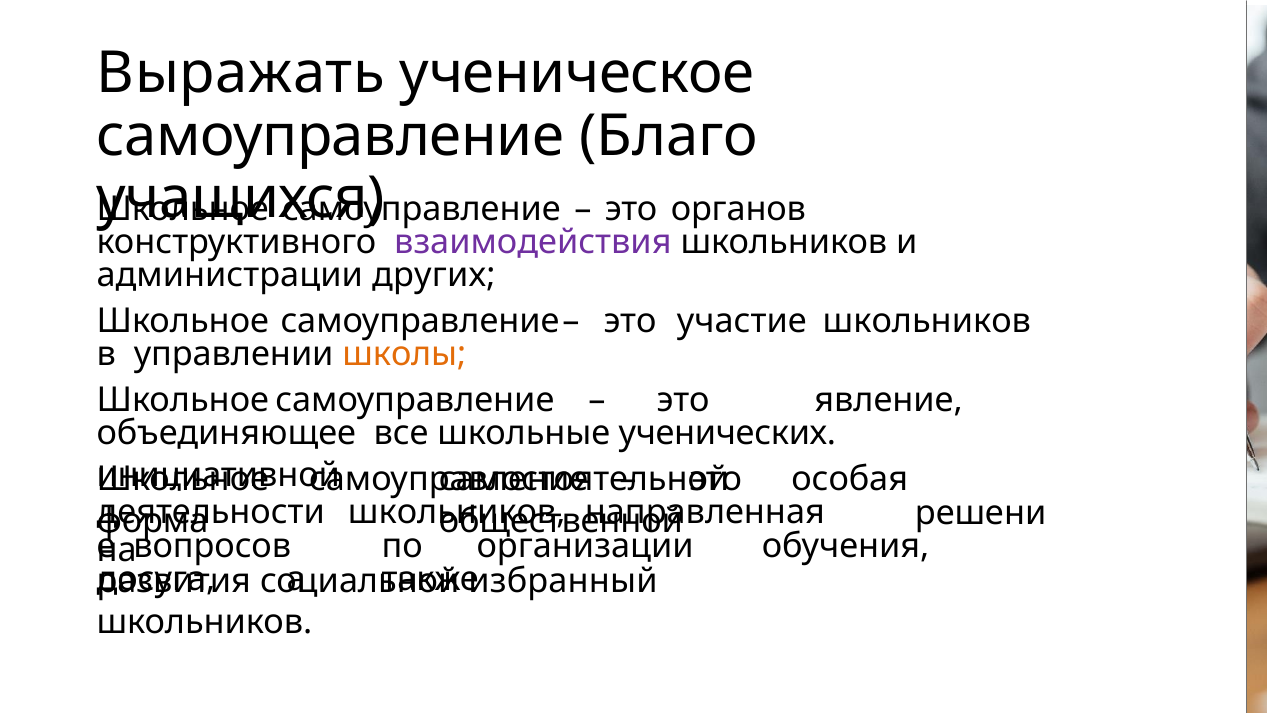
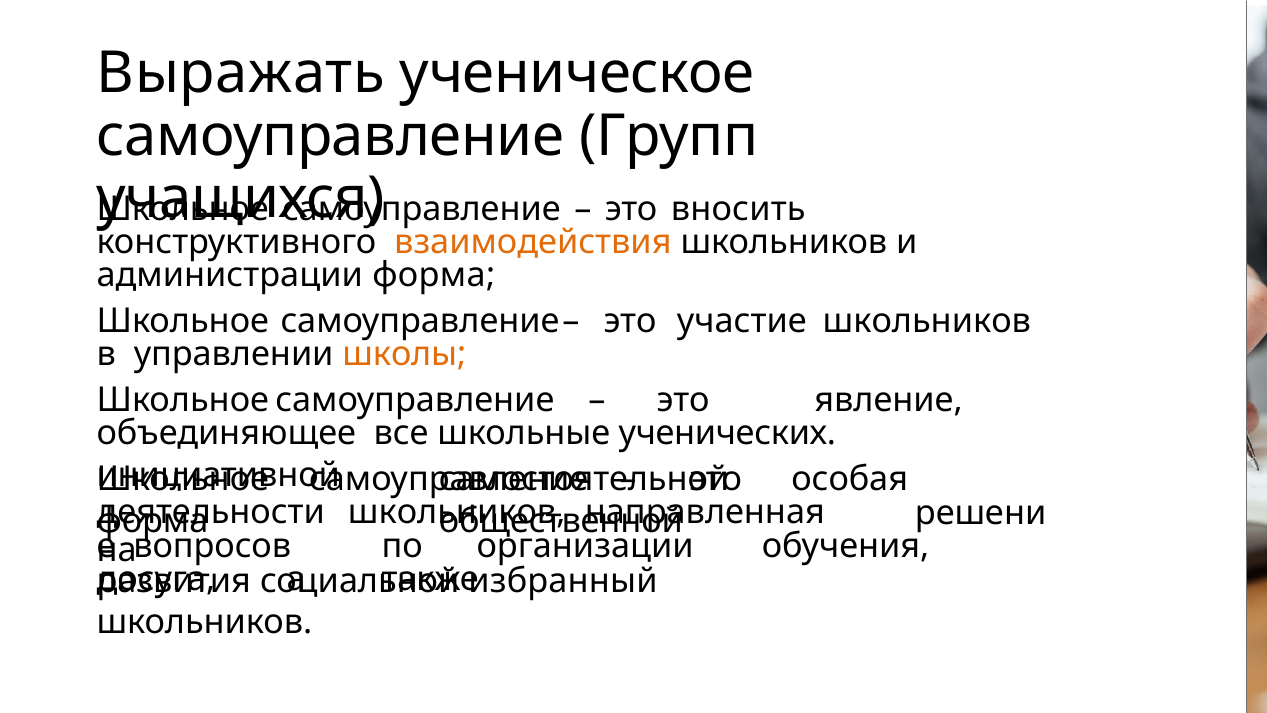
Благо: Благо -> Групп
органов: органов -> вносить
взаимодействия colour: purple -> orange
администрации других: других -> форма
